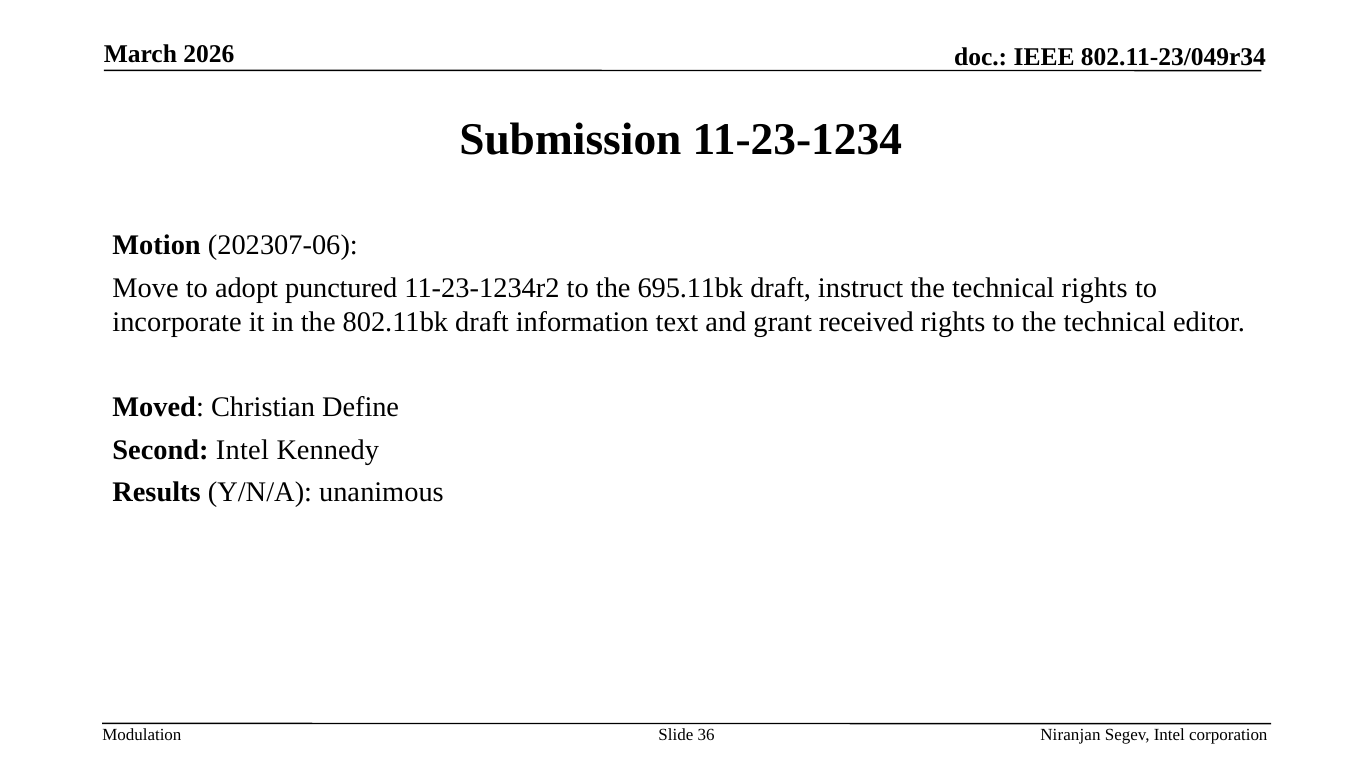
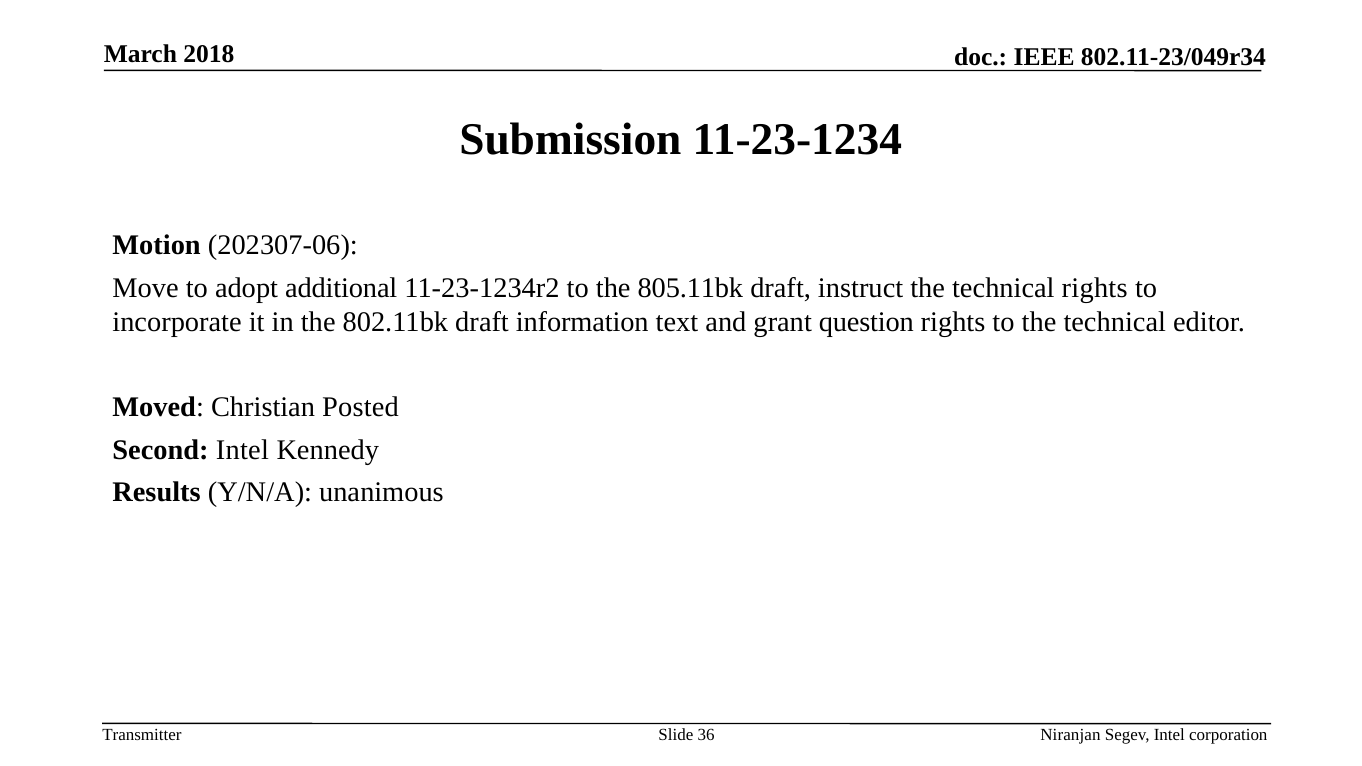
2026: 2026 -> 2018
punctured: punctured -> additional
695.11bk: 695.11bk -> 805.11bk
received: received -> question
Define: Define -> Posted
Modulation: Modulation -> Transmitter
